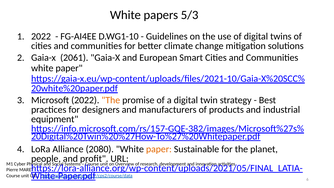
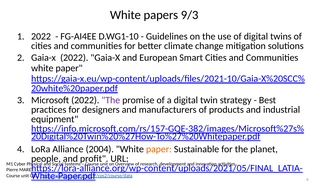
5/3: 5/3 -> 9/3
Gaia-x 2061: 2061 -> 2022
The at (111, 100) colour: orange -> purple
2080: 2080 -> 2004
